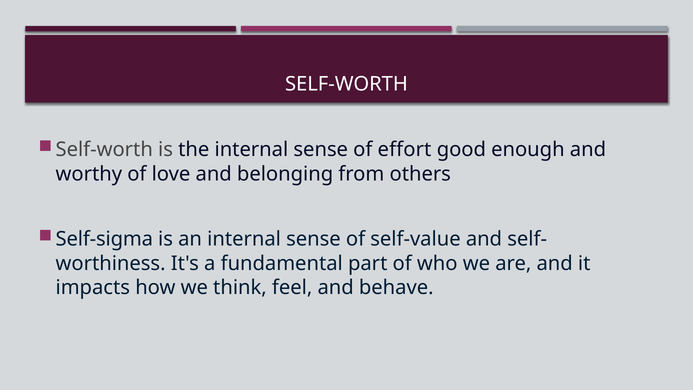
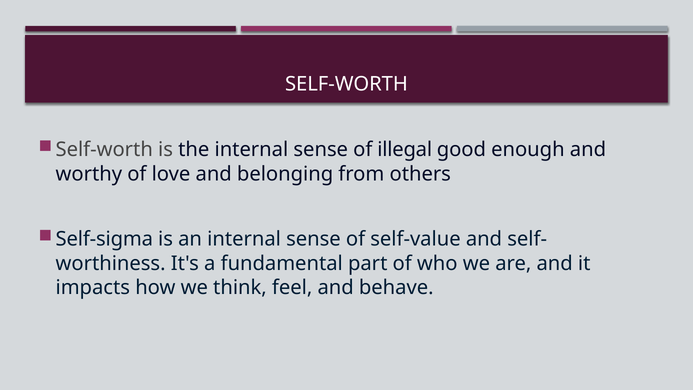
effort: effort -> illegal
